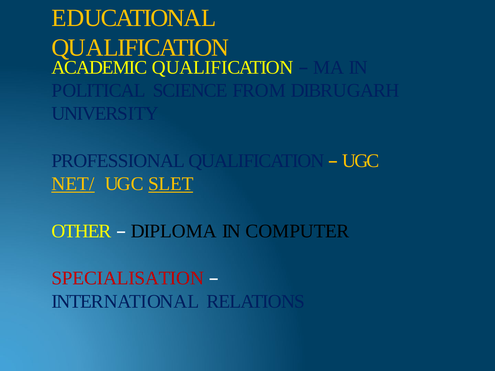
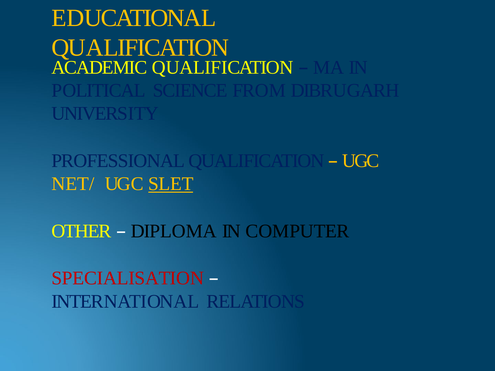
NET/ underline: present -> none
